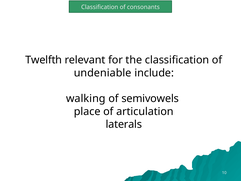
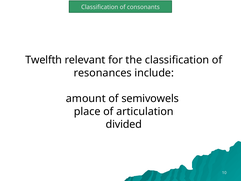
undeniable: undeniable -> resonances
walking: walking -> amount
laterals: laterals -> divided
